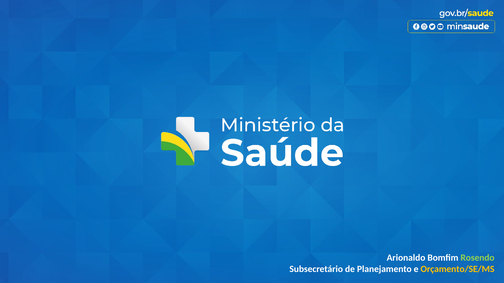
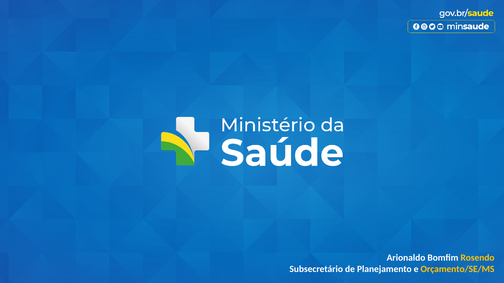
Rosendo colour: light green -> yellow
